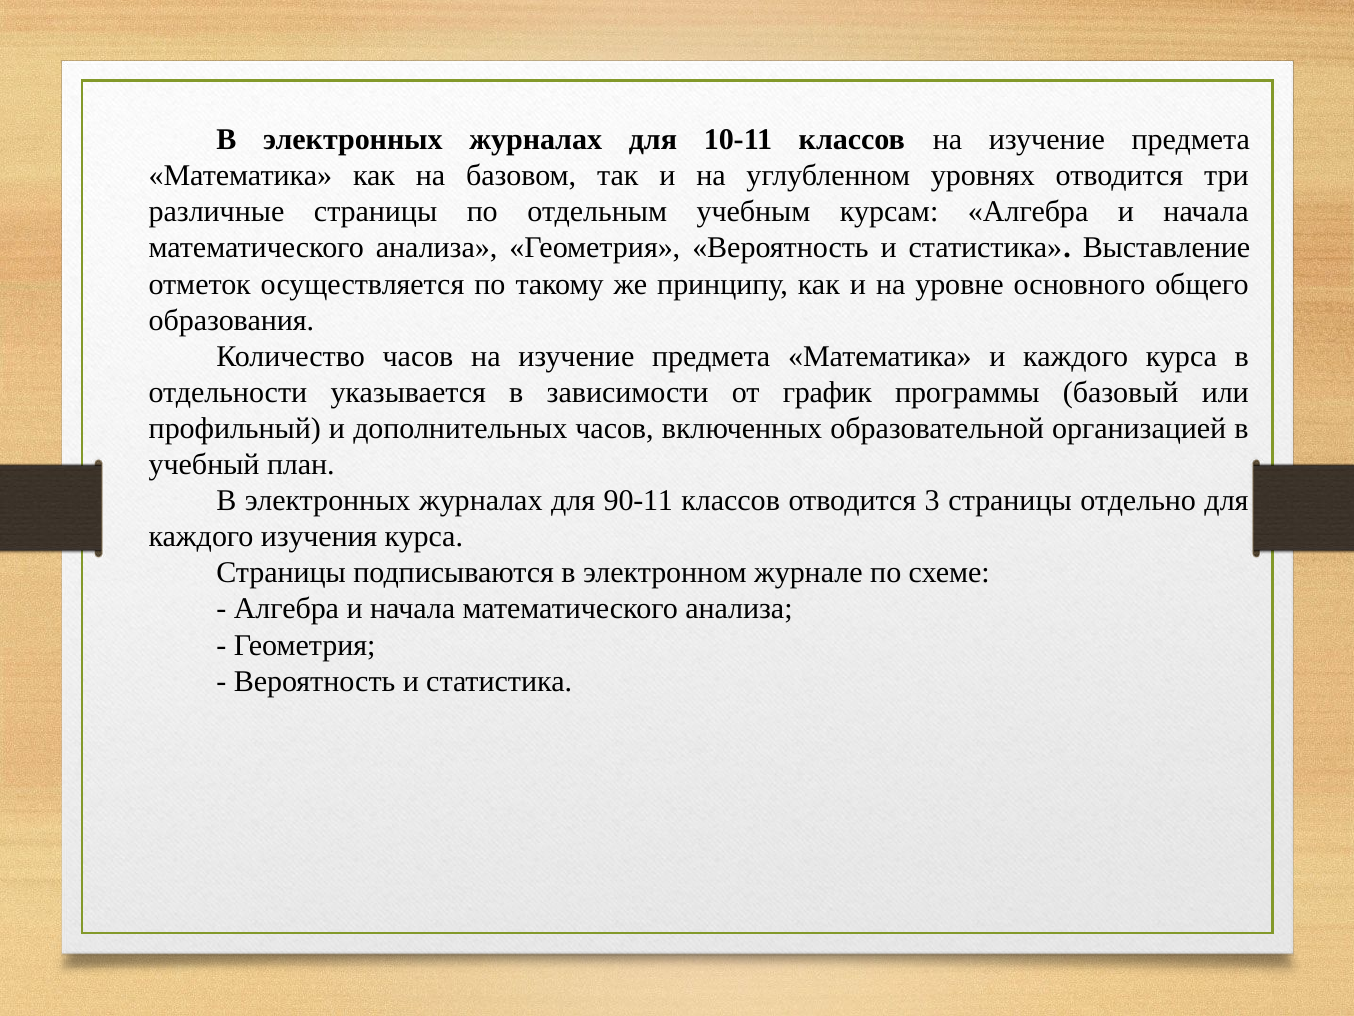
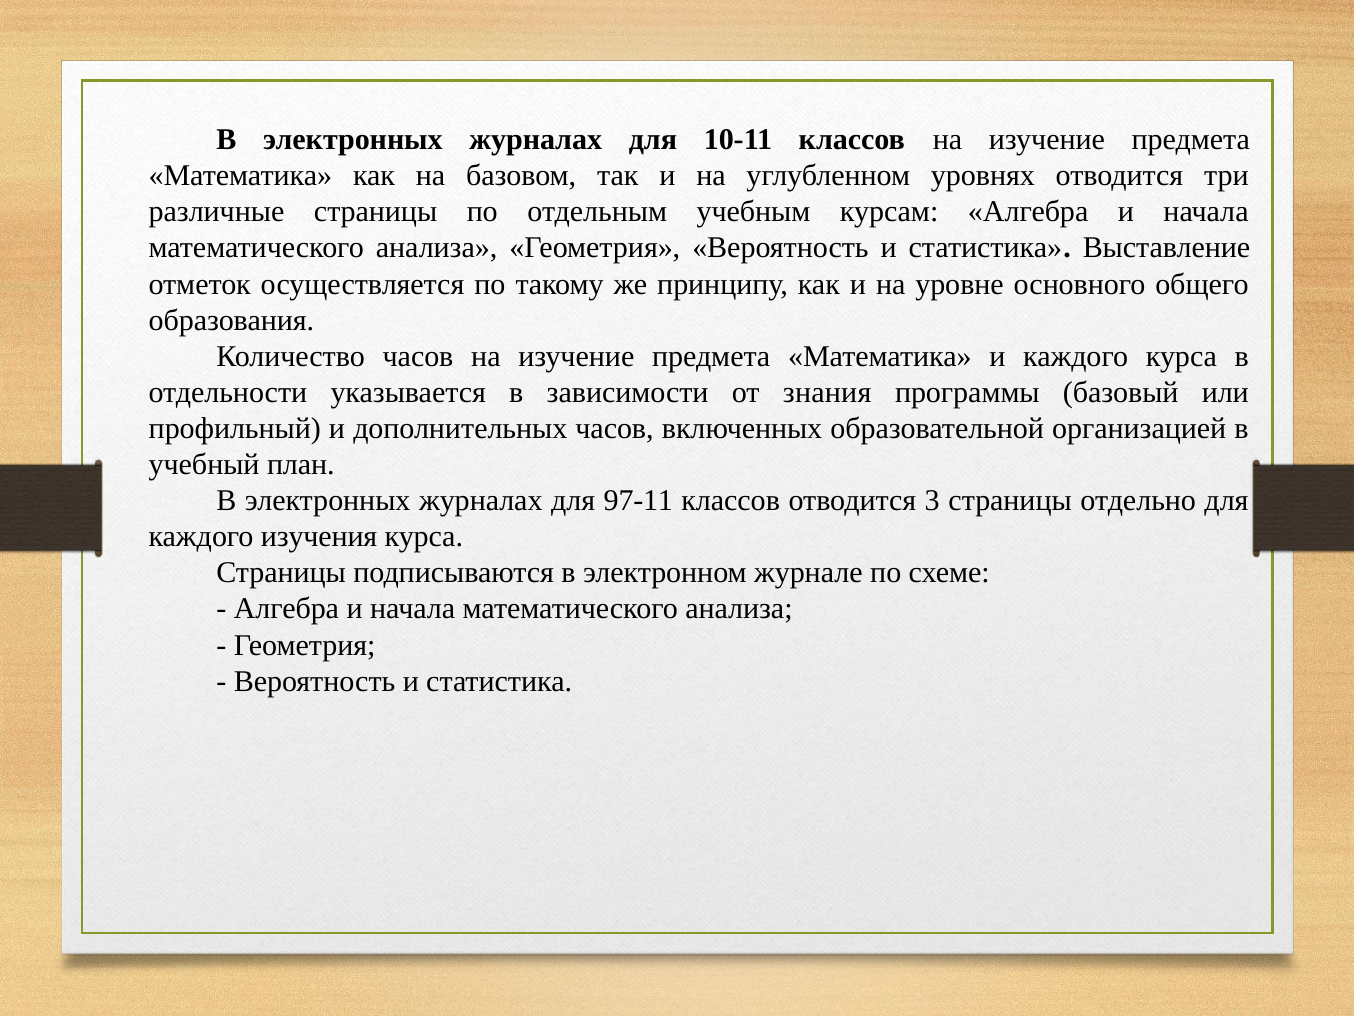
график: график -> знания
90-11: 90-11 -> 97-11
